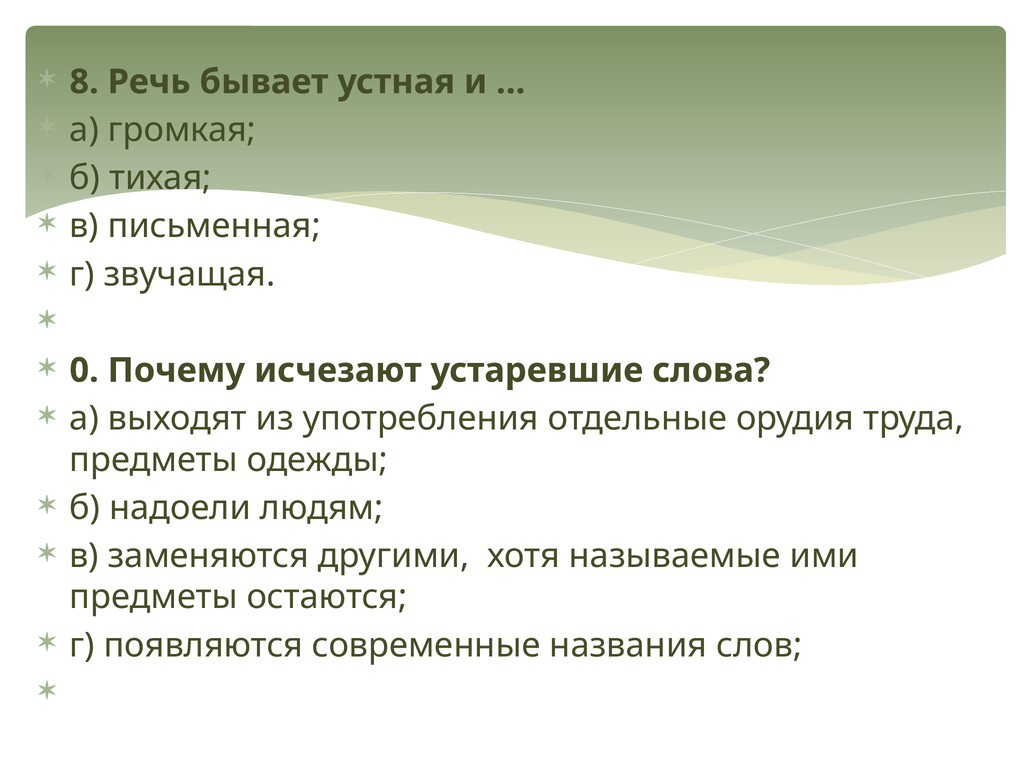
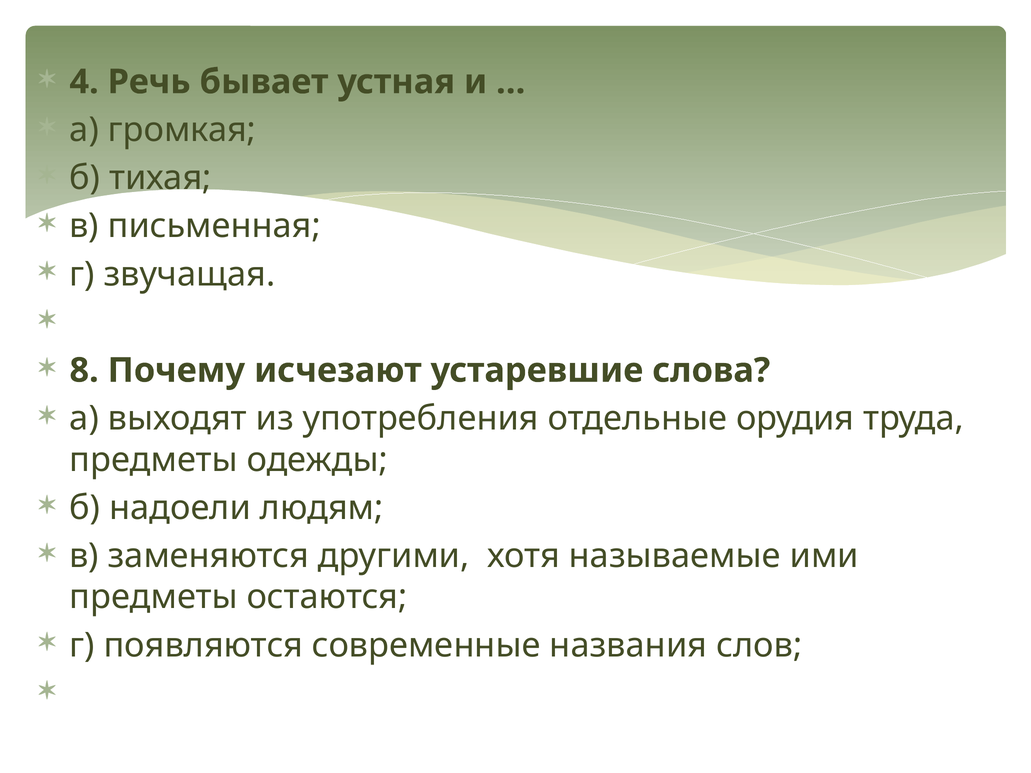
8: 8 -> 4
0: 0 -> 8
